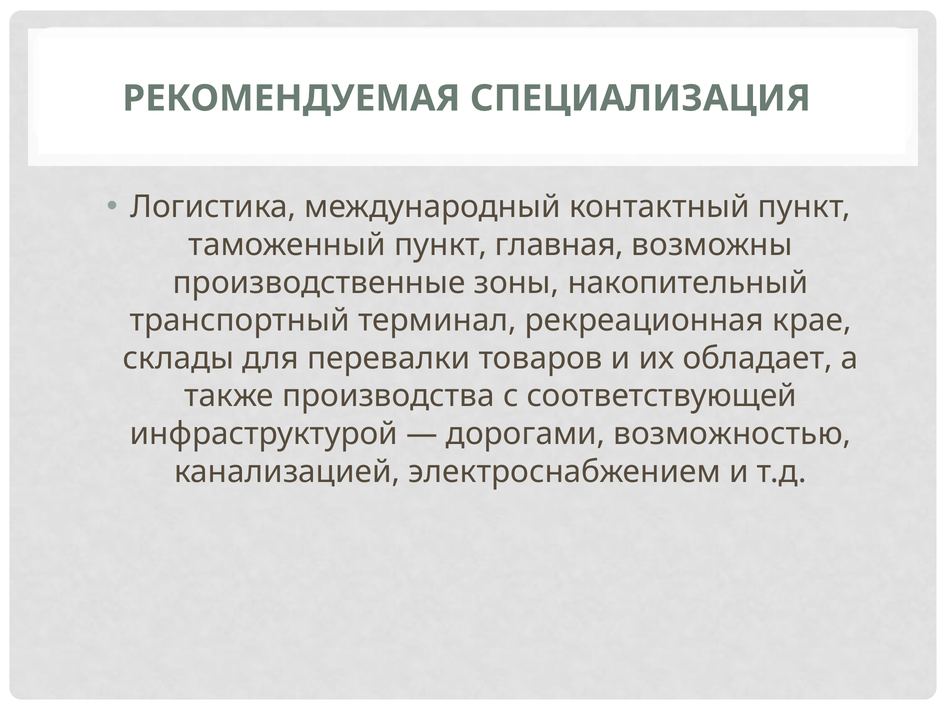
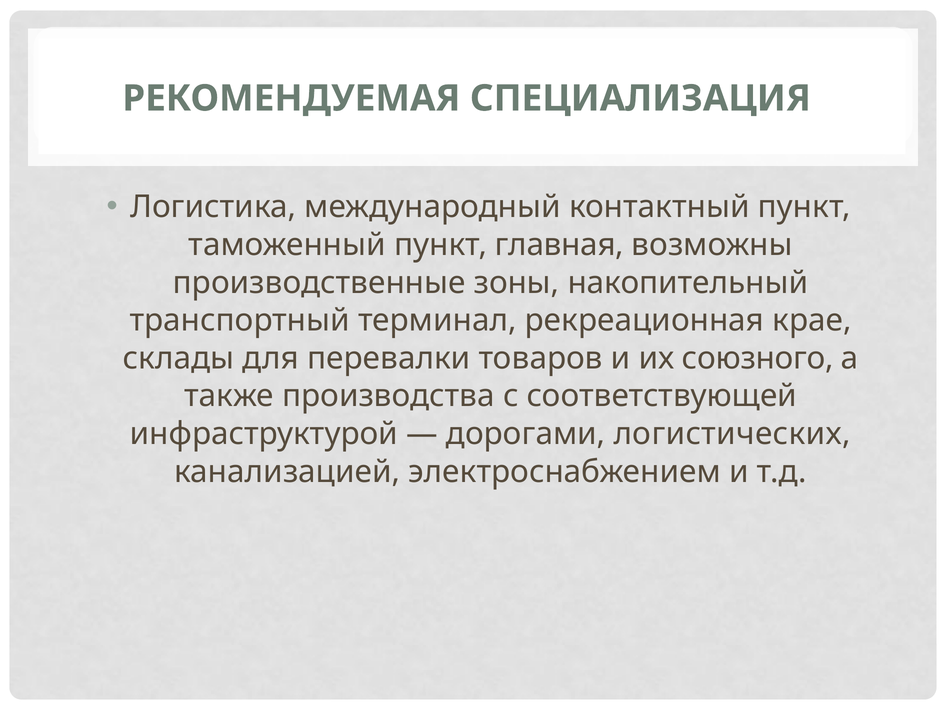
обладает: обладает -> союзного
возможностью: возможностью -> логистических
